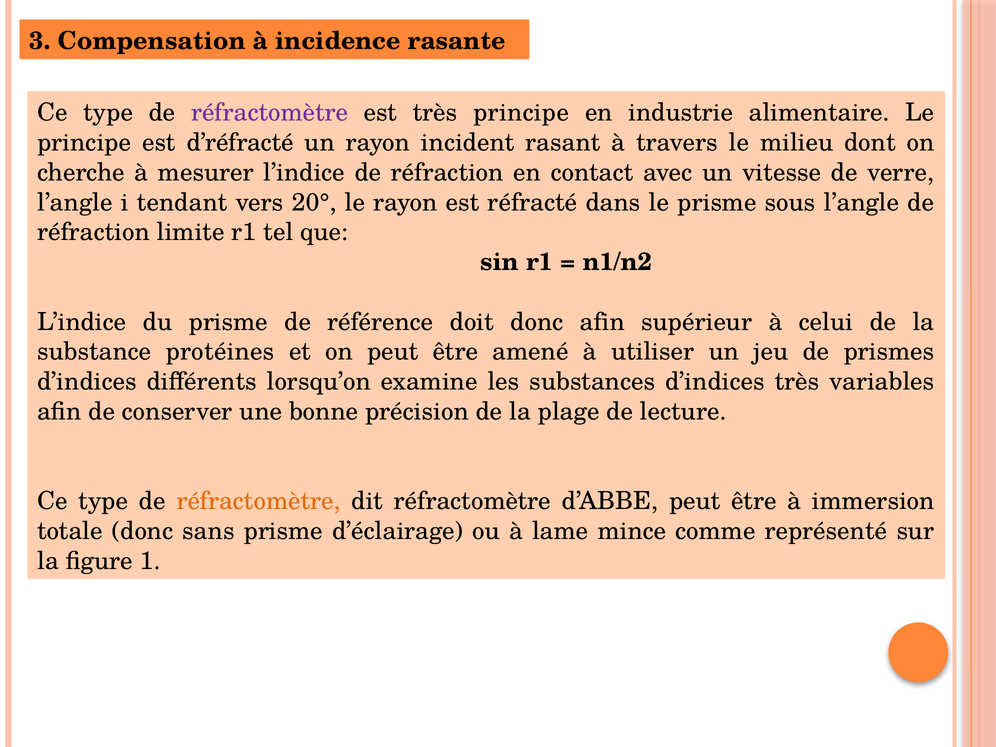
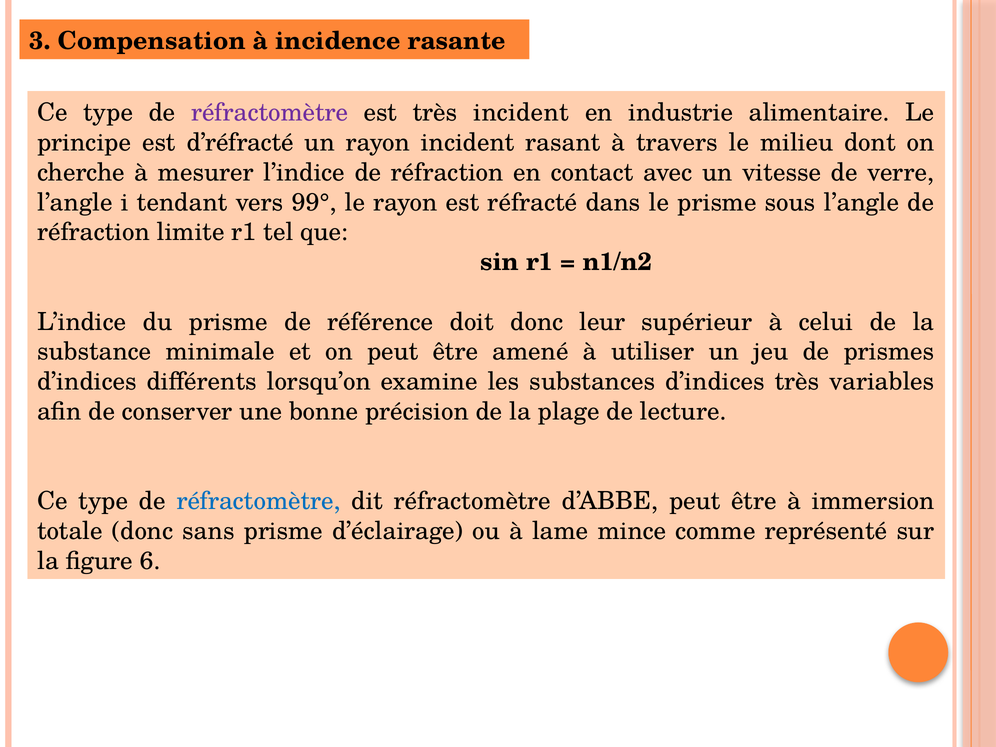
très principe: principe -> incident
20°: 20° -> 99°
donc afin: afin -> leur
protéines: protéines -> minimale
réfractomètre at (259, 501) colour: orange -> blue
1: 1 -> 6
